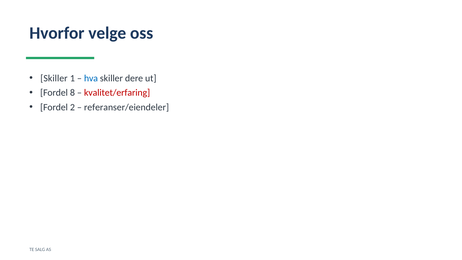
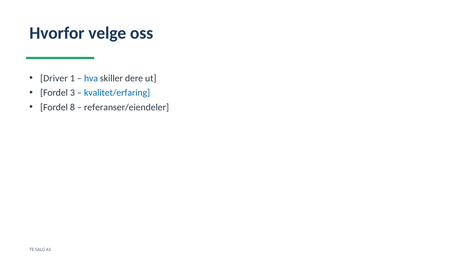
Skiller at (54, 78): Skiller -> Driver
8: 8 -> 3
kvalitet/erfaring colour: red -> blue
2: 2 -> 8
